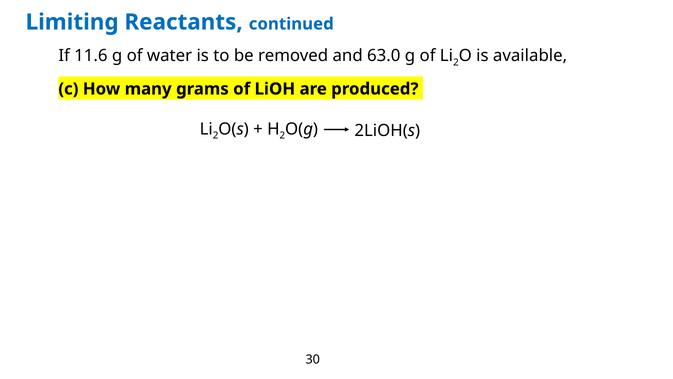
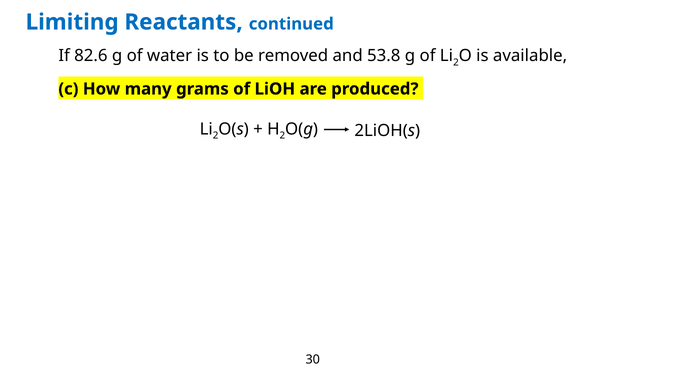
11.6: 11.6 -> 82.6
63.0: 63.0 -> 53.8
